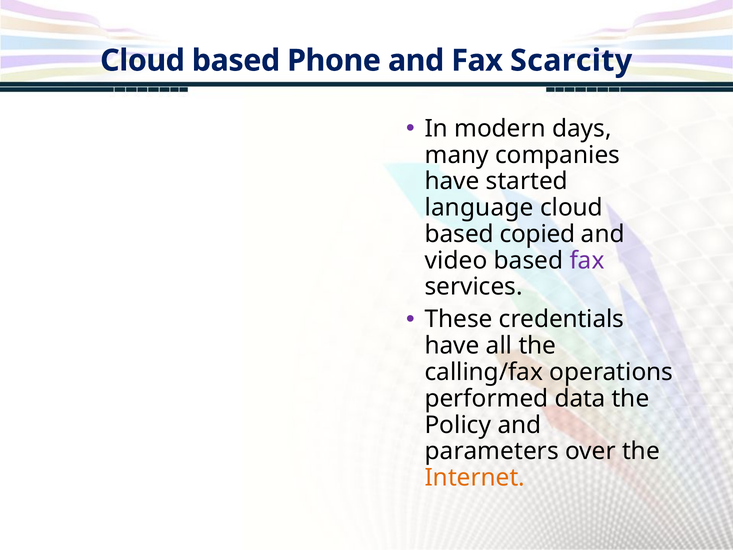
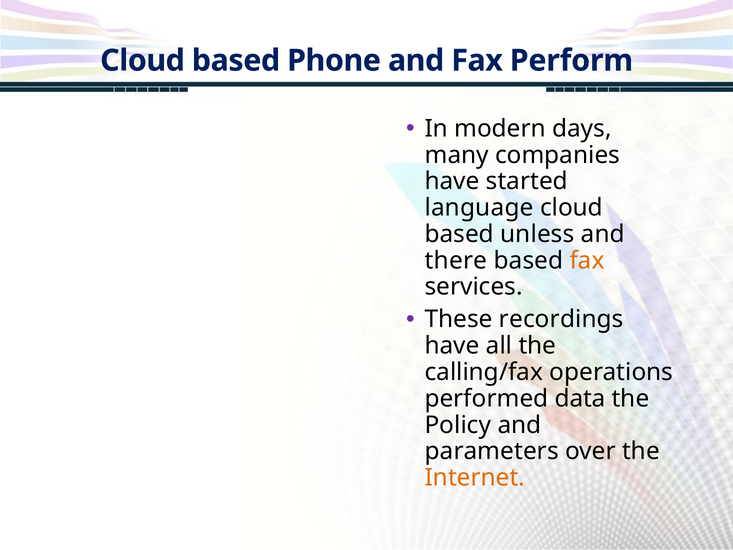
Scarcity: Scarcity -> Perform
copied: copied -> unless
video: video -> there
fax at (587, 260) colour: purple -> orange
credentials: credentials -> recordings
